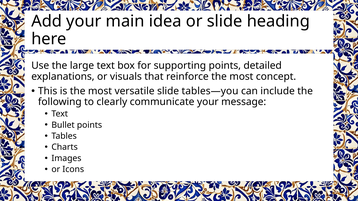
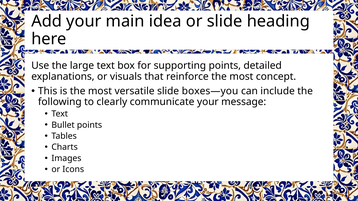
tables—you: tables—you -> boxes—you
